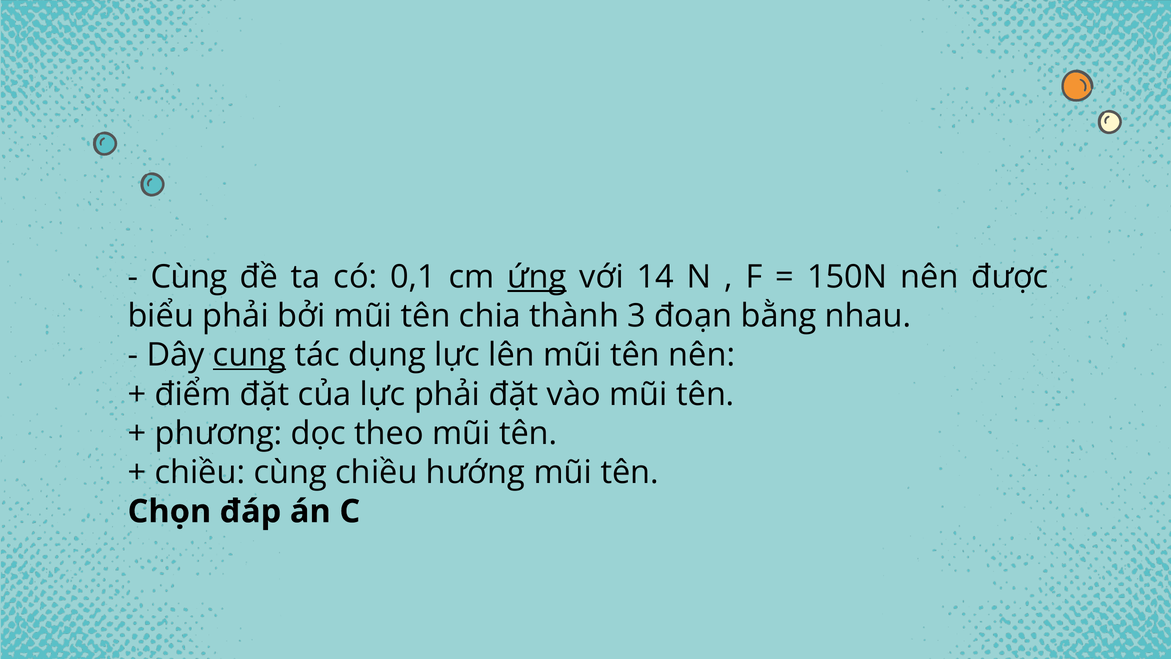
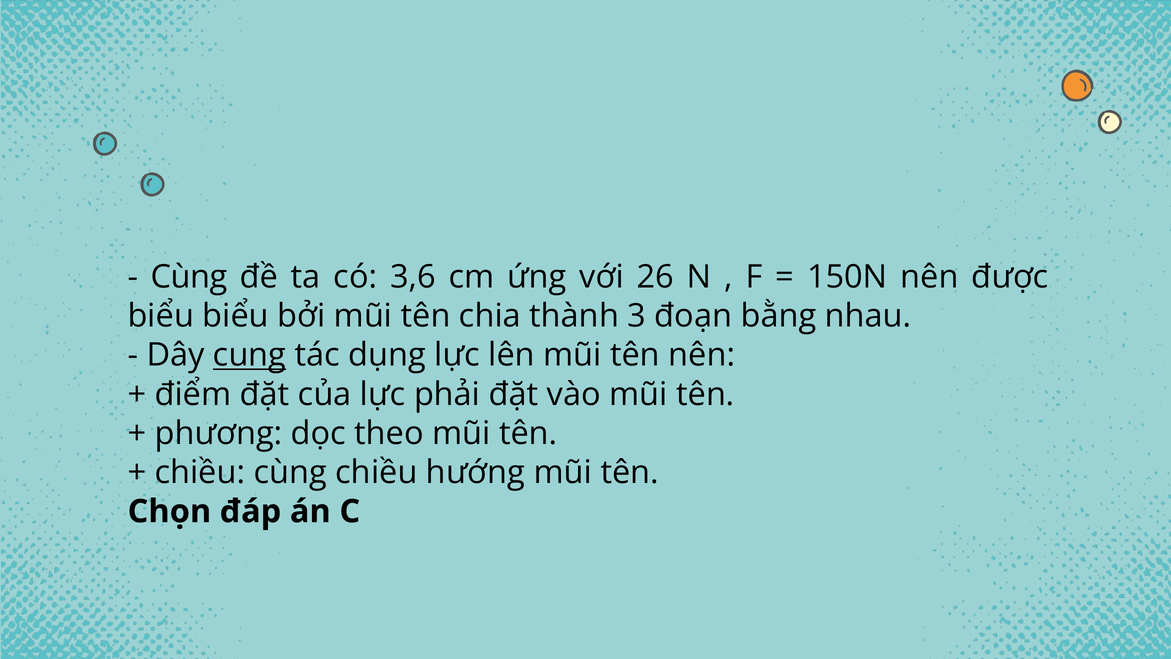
0,1: 0,1 -> 3,6
ứng underline: present -> none
14: 14 -> 26
biểu phải: phải -> biểu
